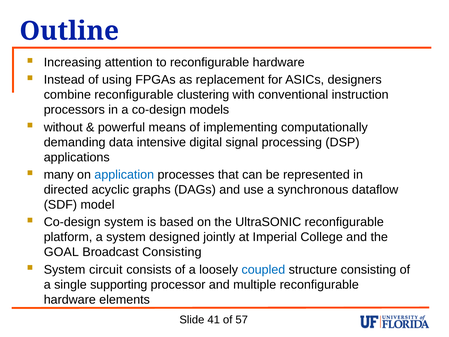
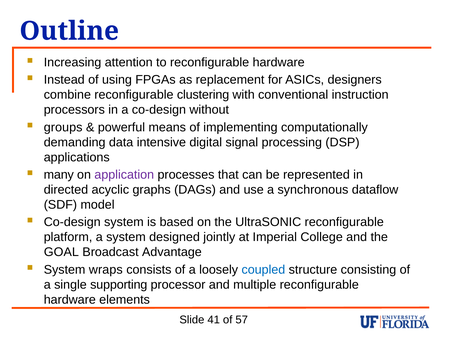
models: models -> without
without: without -> groups
application colour: blue -> purple
Broadcast Consisting: Consisting -> Advantage
circuit: circuit -> wraps
